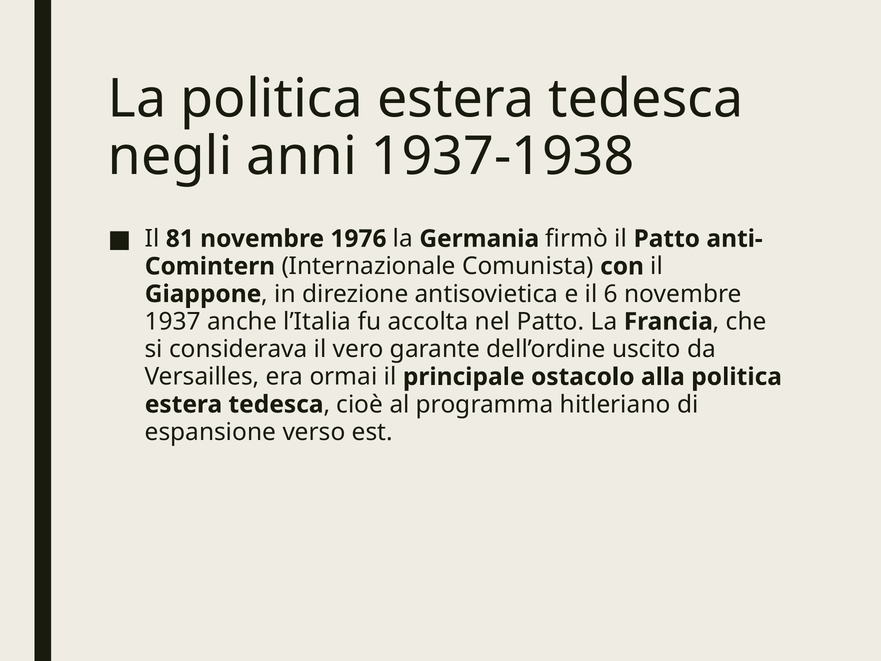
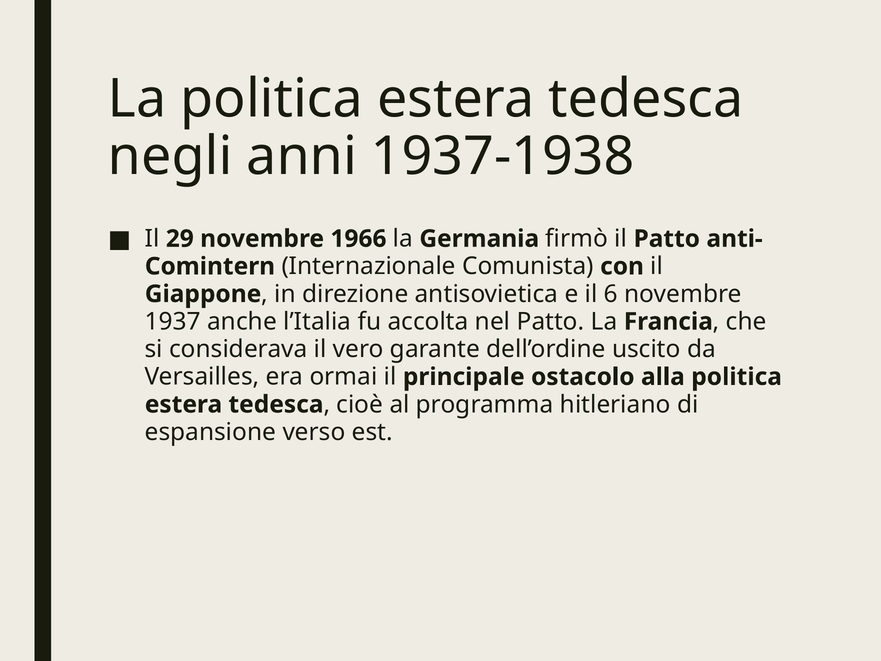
81: 81 -> 29
1976: 1976 -> 1966
